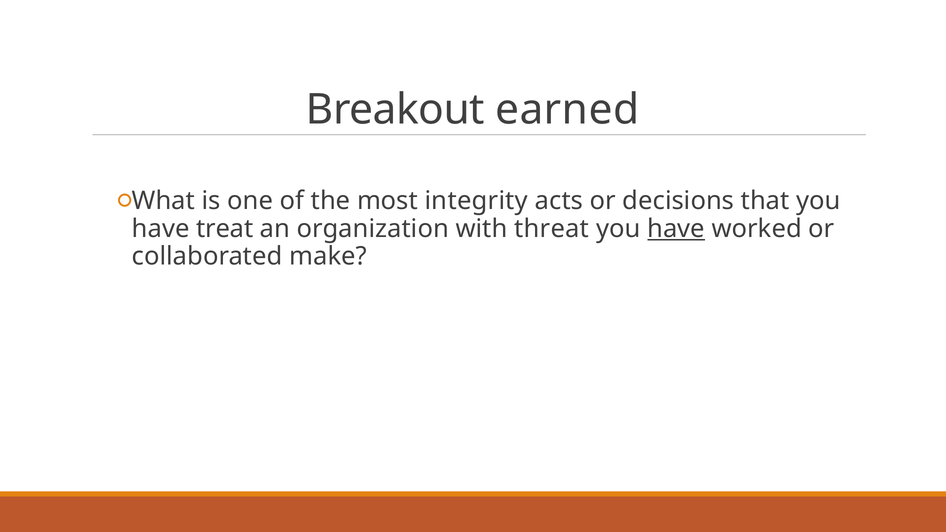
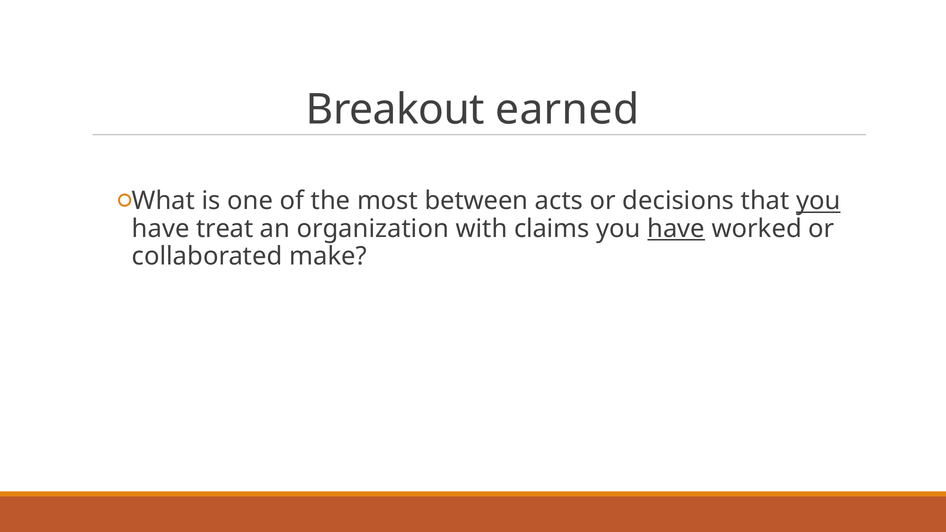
integrity: integrity -> between
you at (818, 201) underline: none -> present
threat: threat -> claims
